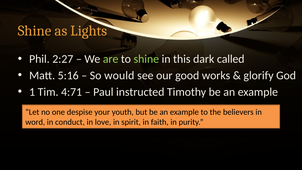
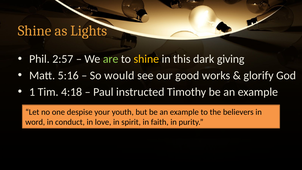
2:27: 2:27 -> 2:57
shine at (146, 59) colour: light green -> yellow
called: called -> giving
4:71: 4:71 -> 4:18
